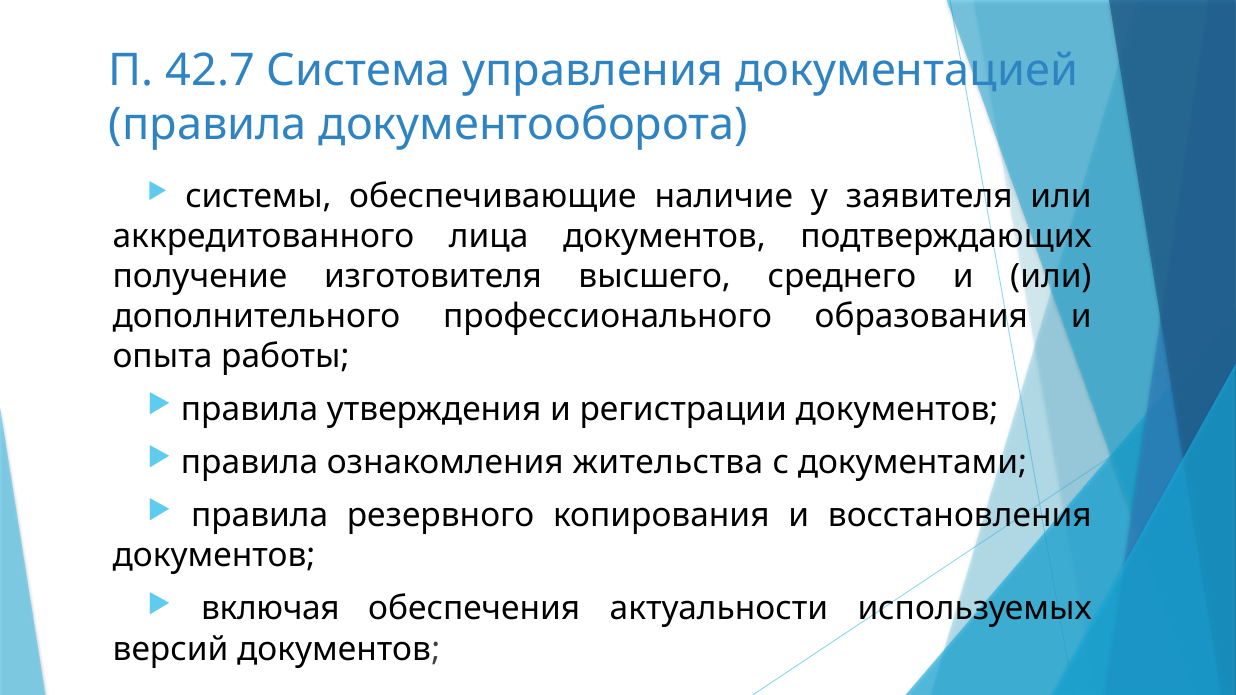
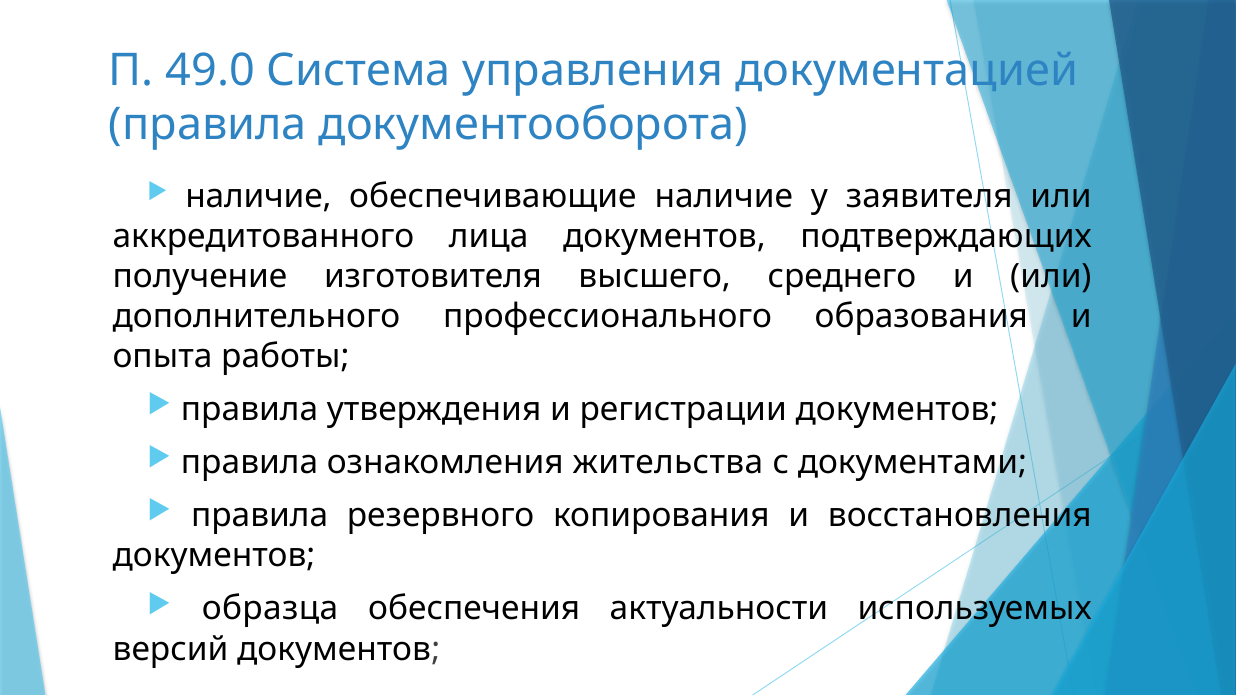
42.7: 42.7 -> 49.0
системы at (258, 196): системы -> наличие
включая: включая -> образца
